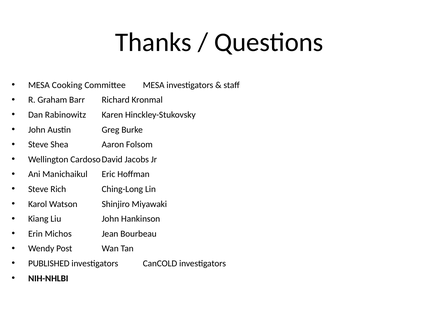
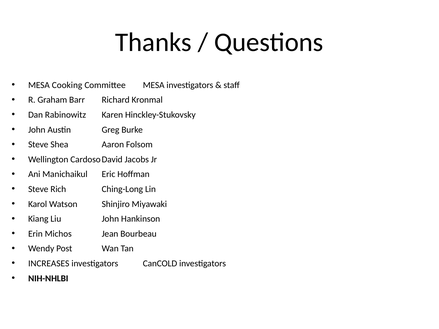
PUBLISHED: PUBLISHED -> INCREASES
